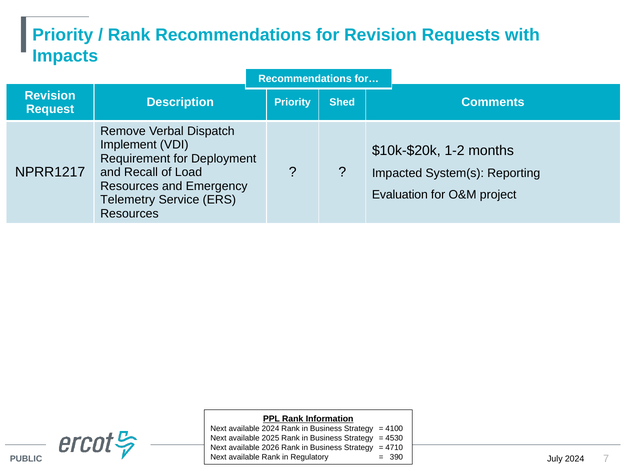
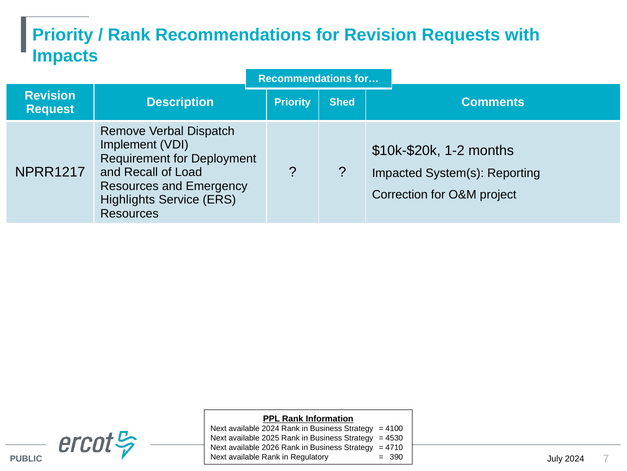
Evaluation: Evaluation -> Correction
Telemetry: Telemetry -> Highlights
